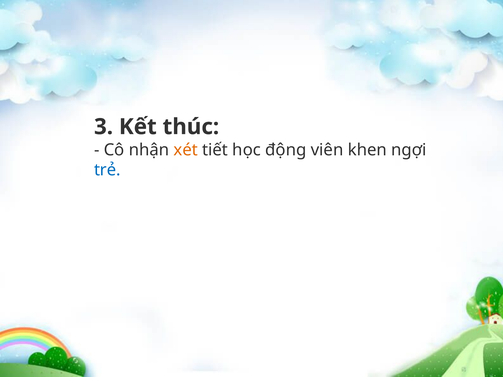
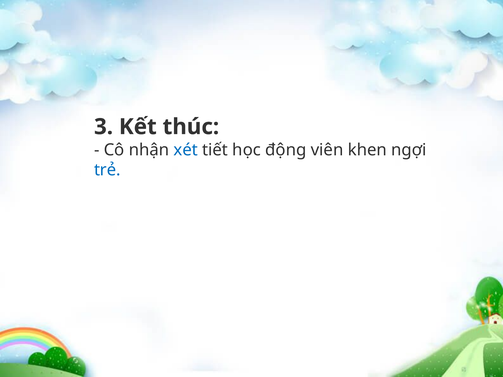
xét colour: orange -> blue
